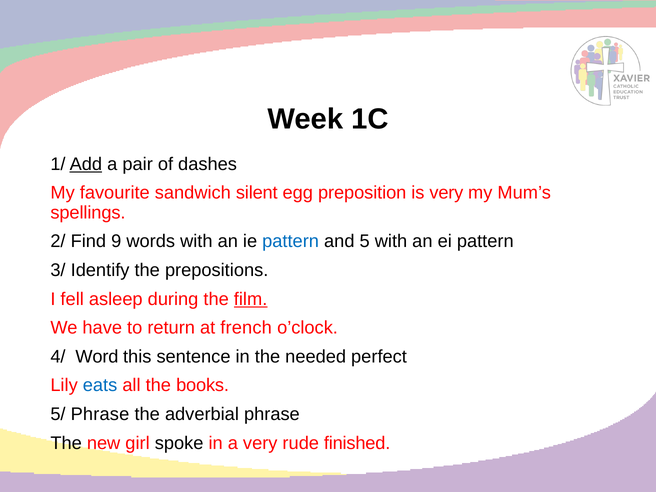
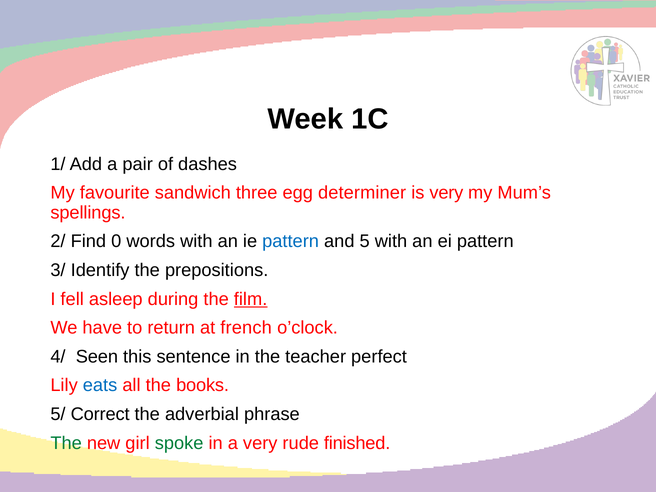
Add underline: present -> none
silent: silent -> three
preposition: preposition -> determiner
9: 9 -> 0
Word: Word -> Seen
needed: needed -> teacher
5/ Phrase: Phrase -> Correct
The at (66, 443) colour: black -> green
spoke colour: black -> green
